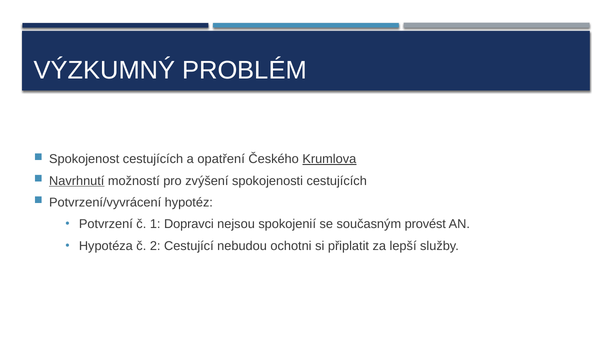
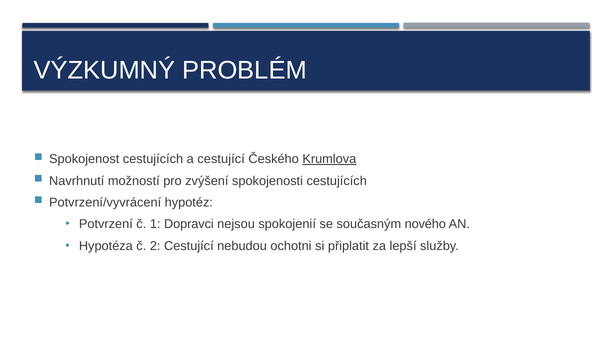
a opatření: opatření -> cestující
Navrhnutí underline: present -> none
provést: provést -> nového
